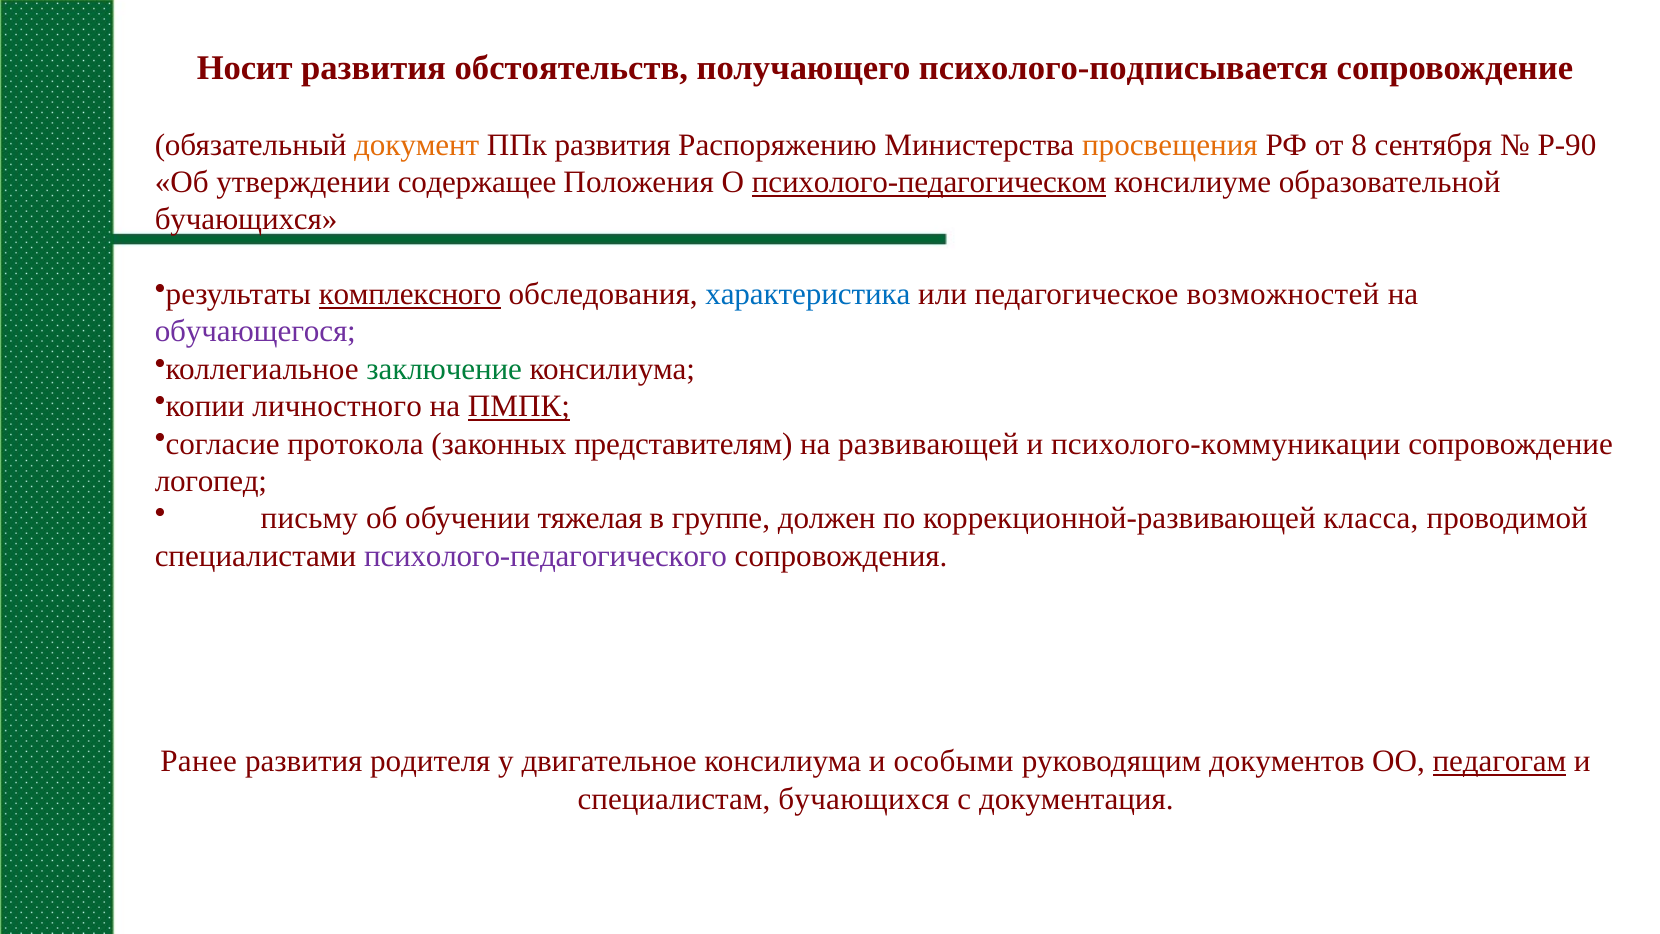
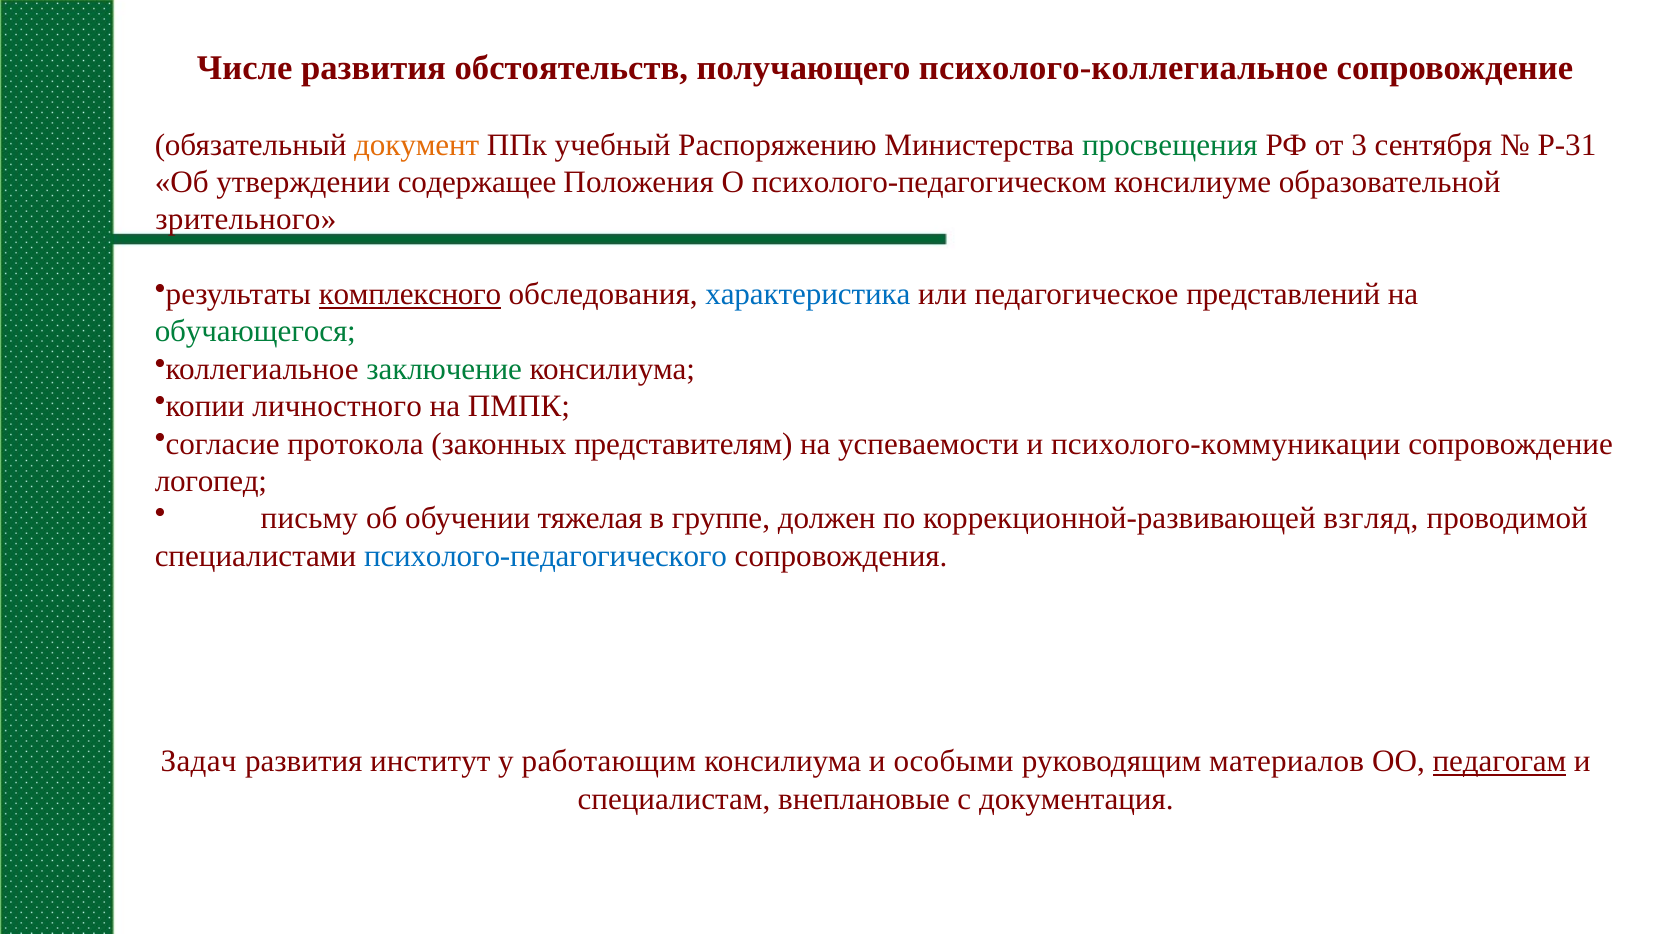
Носит: Носит -> Числе
психолого-подписывается: психолого-подписывается -> психолого-коллегиальное
ППк развития: развития -> учебный
просвещения colour: orange -> green
8: 8 -> 3
Р-90: Р-90 -> Р-31
психолого-педагогическом underline: present -> none
бучающихся at (246, 220): бучающихся -> зрительного
возможностей: возможностей -> представлений
обучающегося colour: purple -> green
ПМПК underline: present -> none
развивающей: развивающей -> успеваемости
класса: класса -> взгляд
психолого-педагогического colour: purple -> blue
Ранее: Ранее -> Задач
родителя: родителя -> институт
двигательное: двигательное -> работающим
документов: документов -> материалов
специалистам бучающихся: бучающихся -> внеплановые
